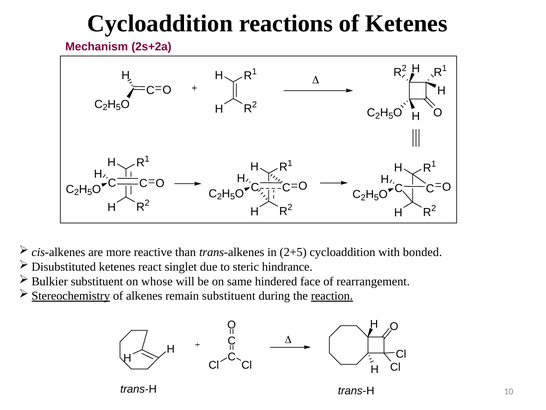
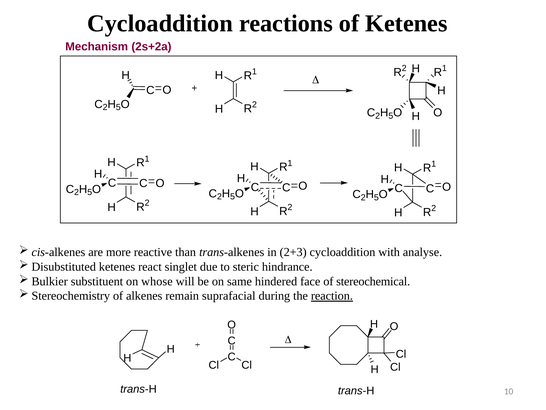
2+5: 2+5 -> 2+3
bonded: bonded -> analyse
rearrangement: rearrangement -> stereochemical
Stereochemistry underline: present -> none
remain substituent: substituent -> suprafacial
